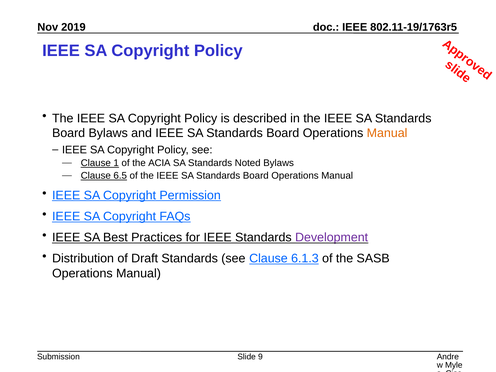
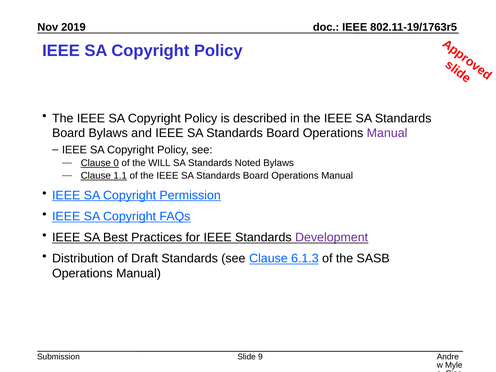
Manual at (387, 133) colour: orange -> purple
1: 1 -> 0
ACIA: ACIA -> WILL
6.5: 6.5 -> 1.1
